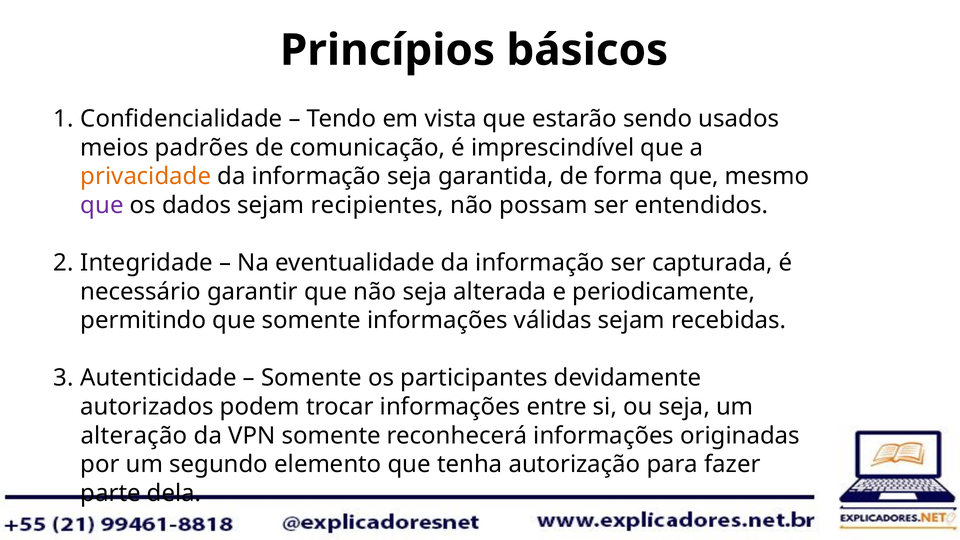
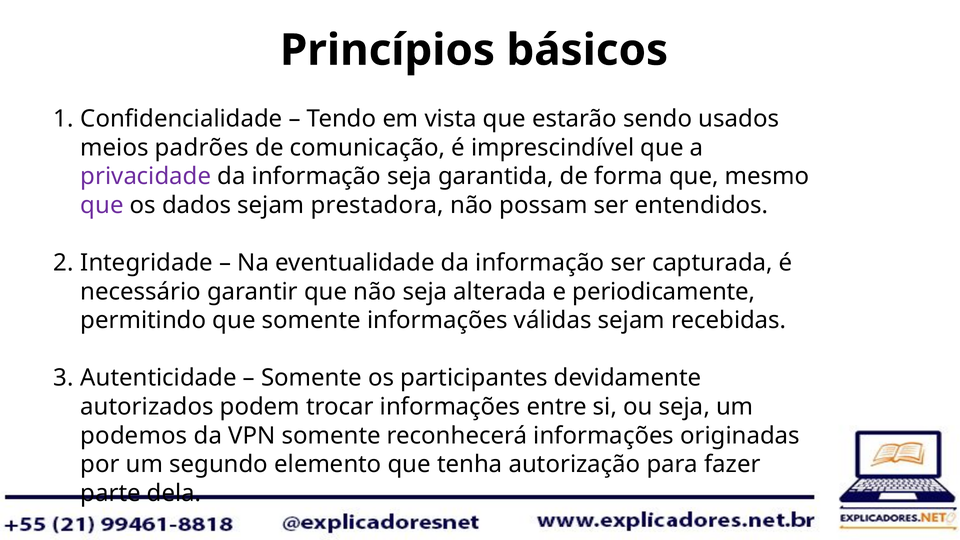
privacidade colour: orange -> purple
recipientes: recipientes -> prestadora
alteração: alteração -> podemos
